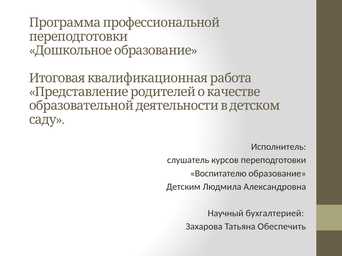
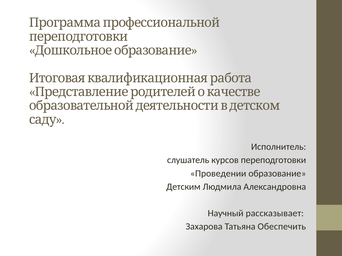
Воспитателю: Воспитателю -> Проведении
бухгалтерией: бухгалтерией -> рассказывает
